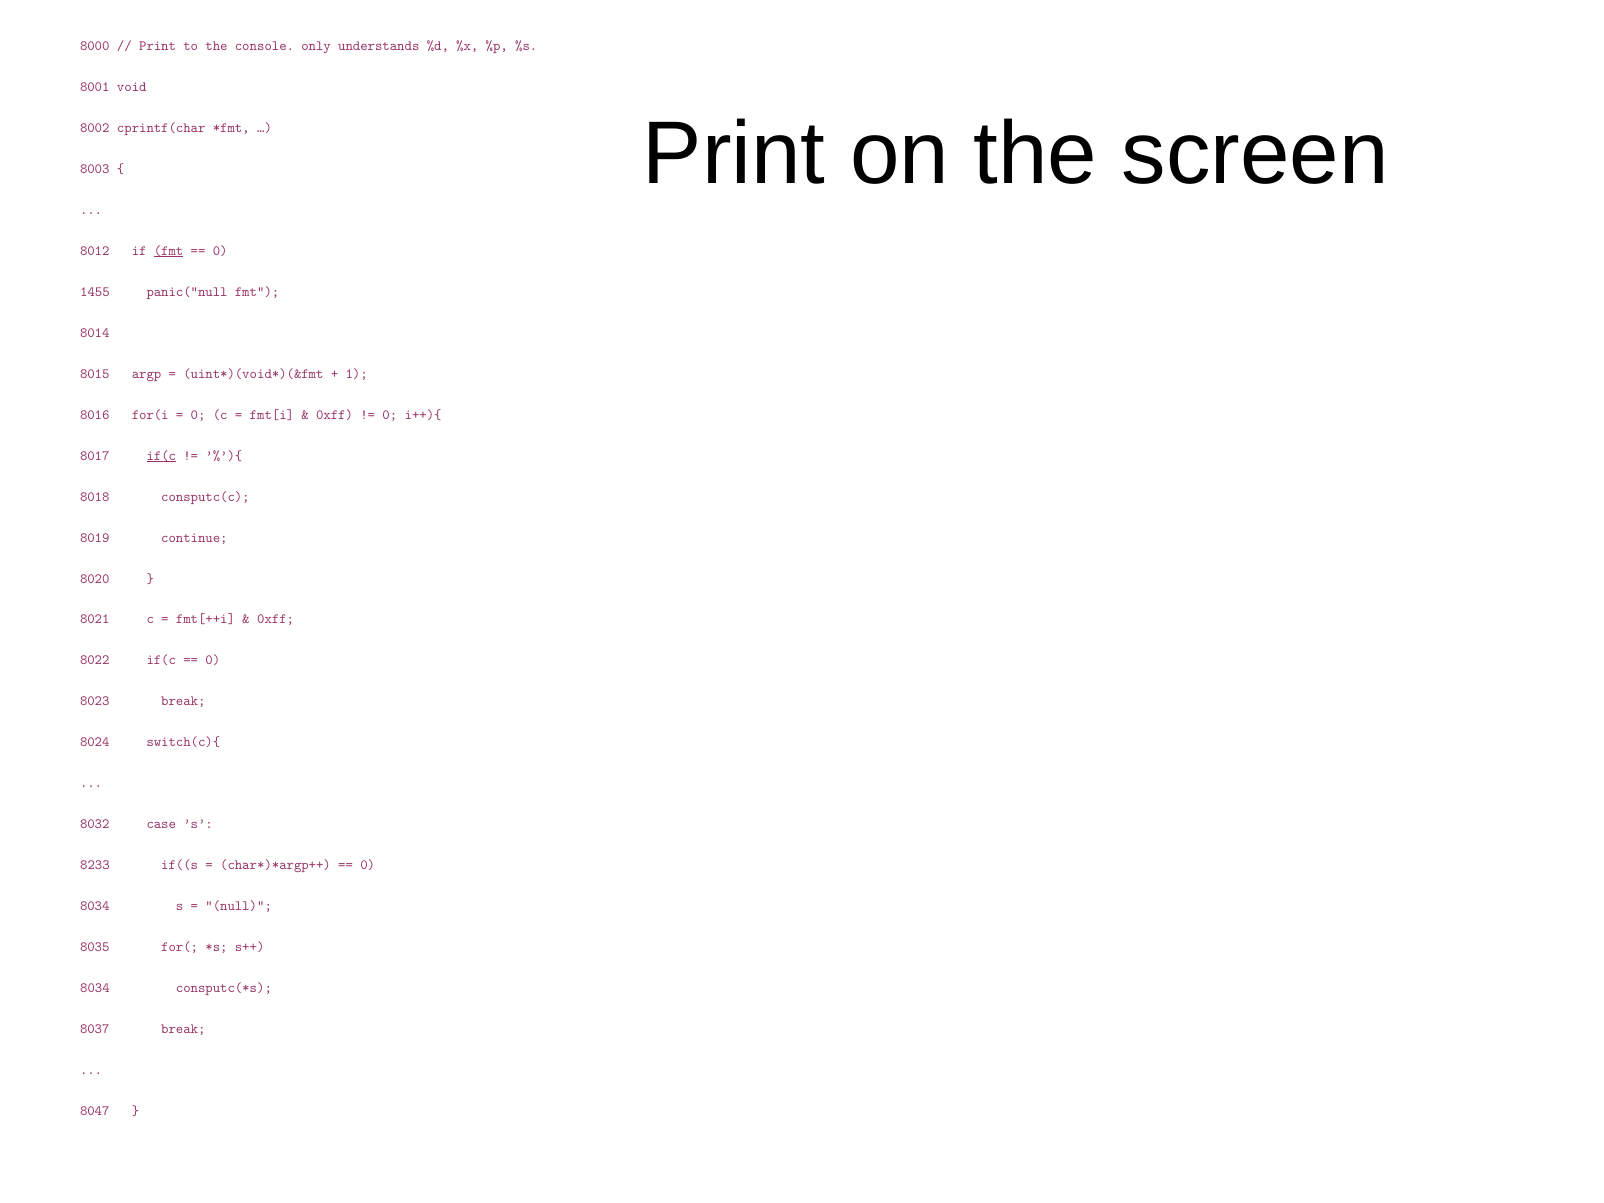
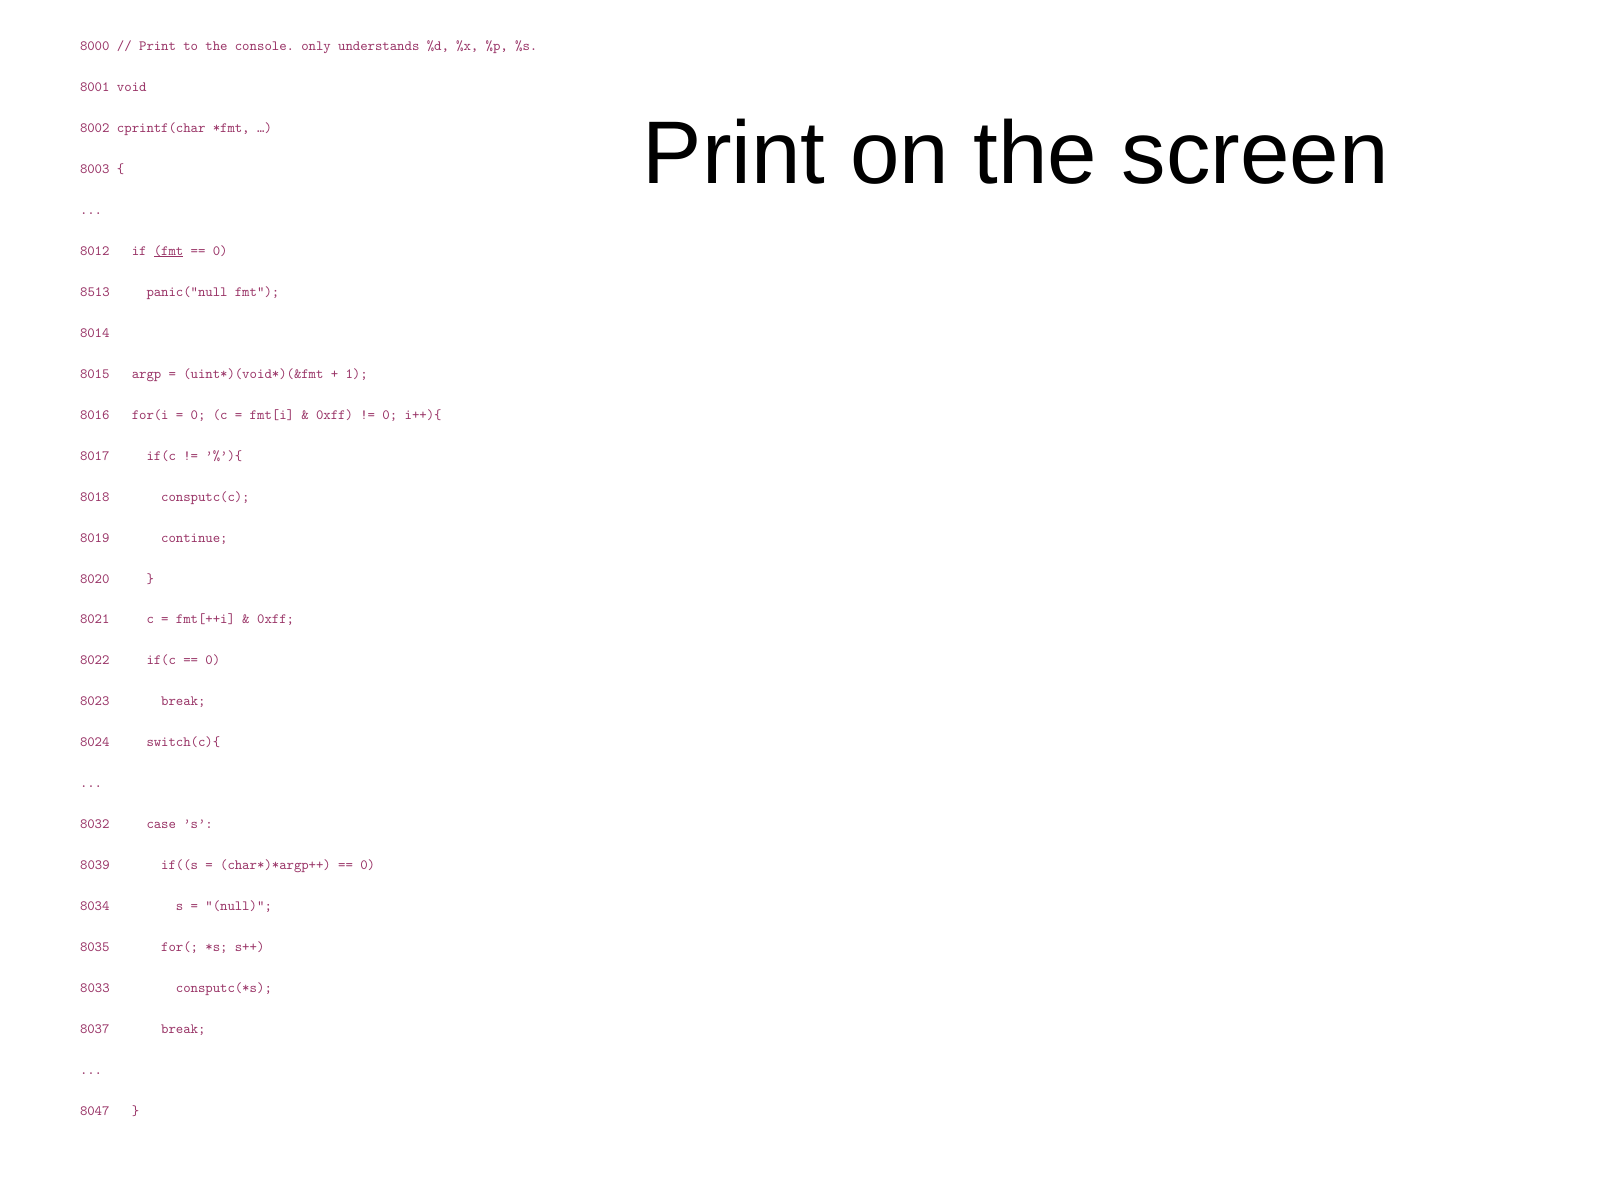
1455: 1455 -> 8513
if(c at (161, 455) underline: present -> none
8233: 8233 -> 8039
8034 at (95, 988): 8034 -> 8033
